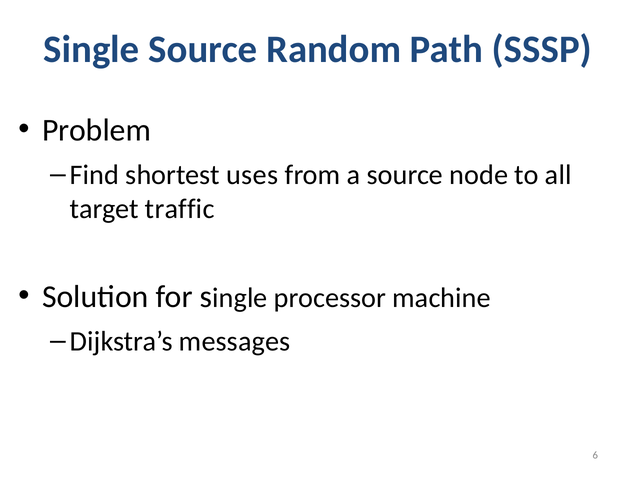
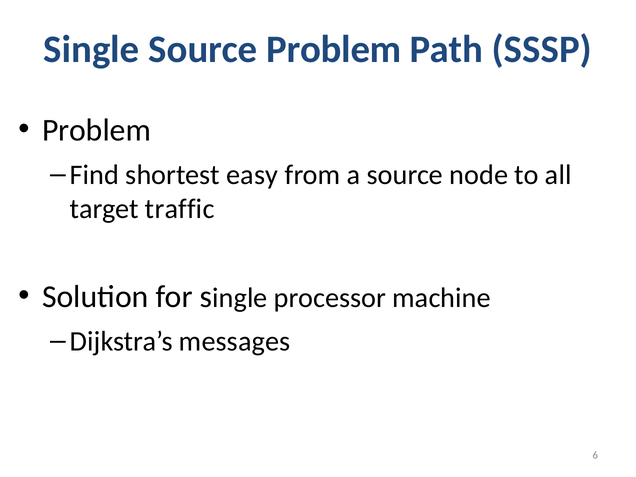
Source Random: Random -> Problem
uses: uses -> easy
